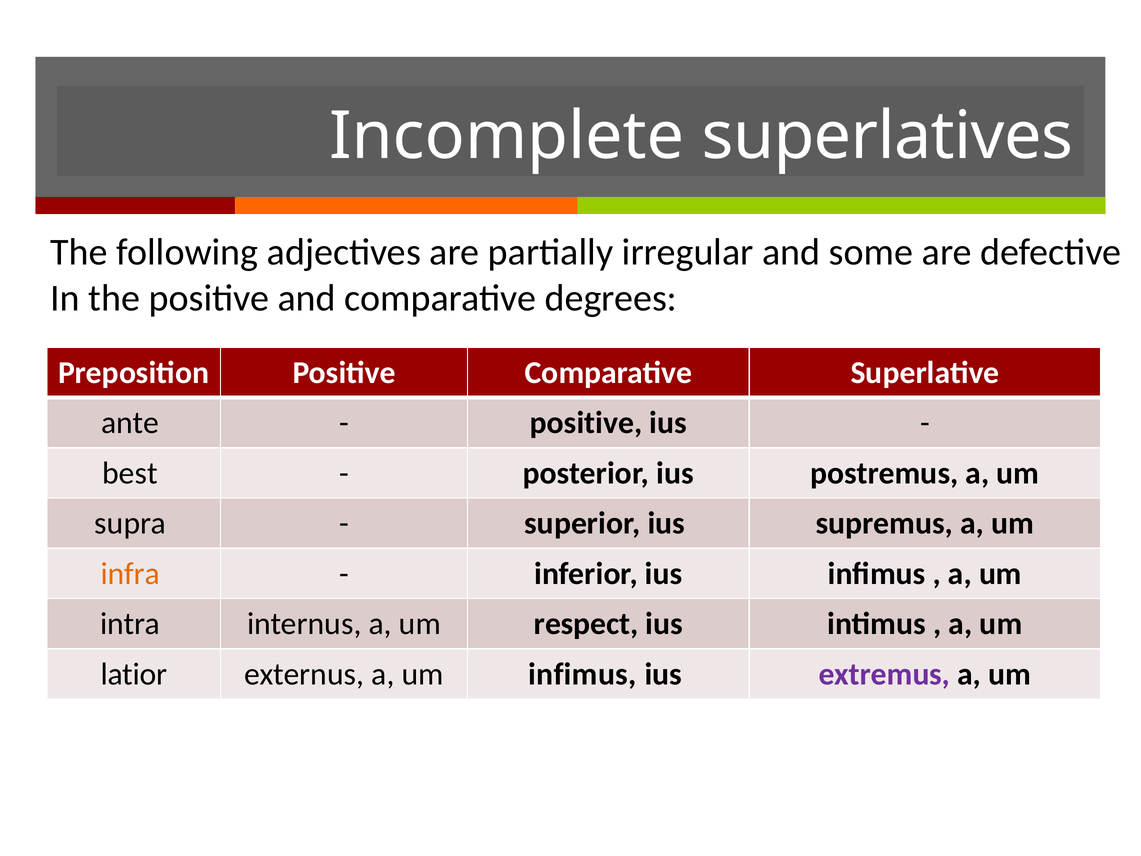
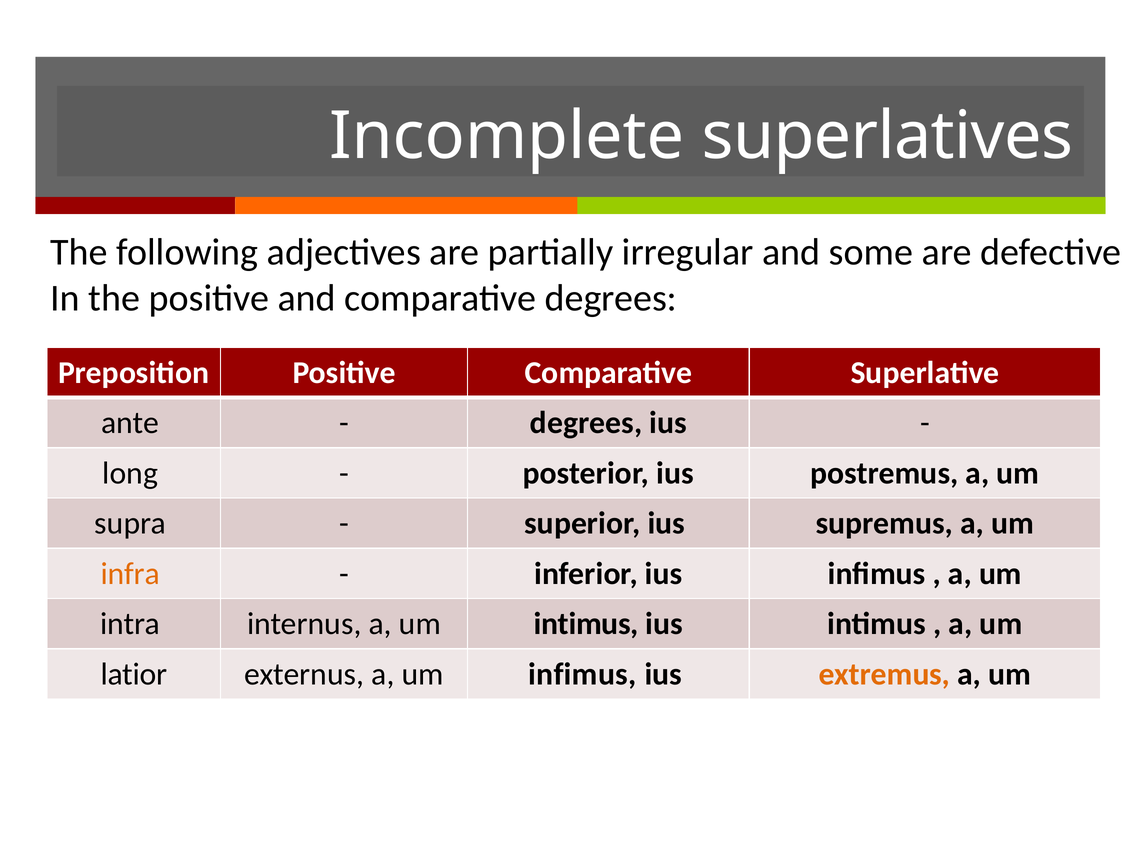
positive at (586, 423): positive -> degrees
best: best -> long
um respect: respect -> intimus
extremus colour: purple -> orange
